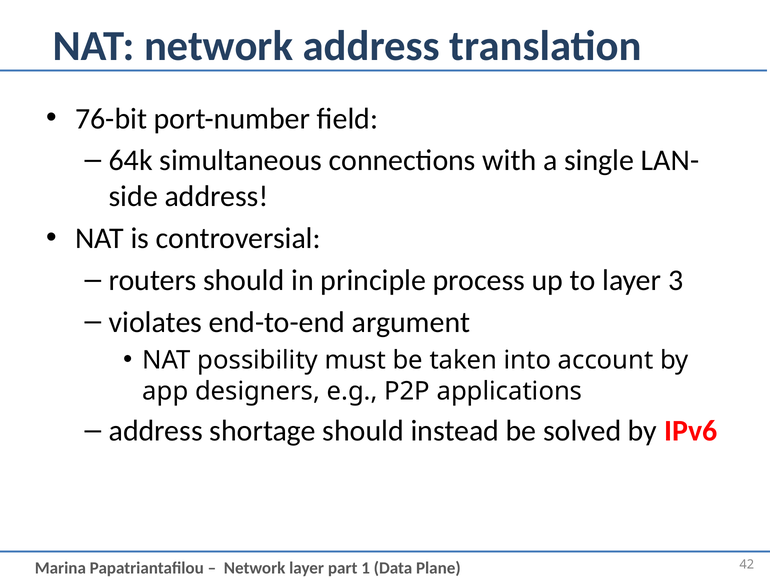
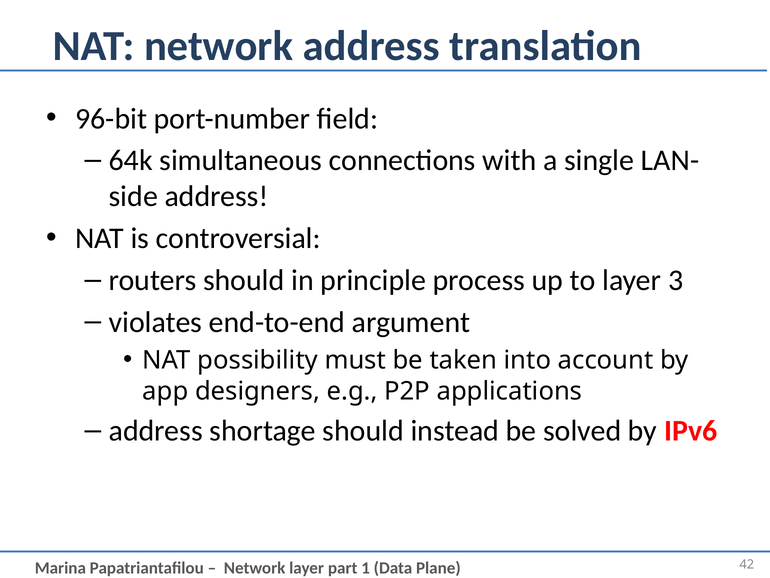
76-bit: 76-bit -> 96-bit
